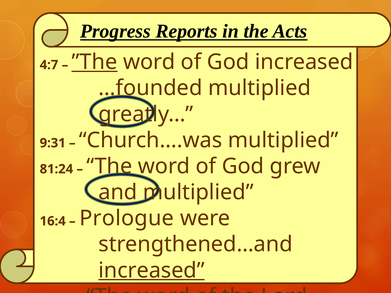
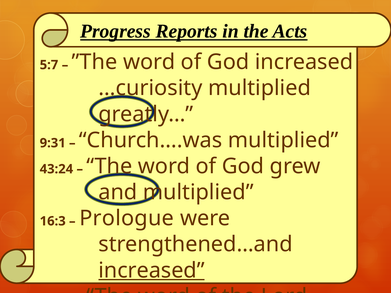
4:7: 4:7 -> 5:7
”The underline: present -> none
…founded: …founded -> …curiosity
81:24: 81:24 -> 43:24
16:4: 16:4 -> 16:3
